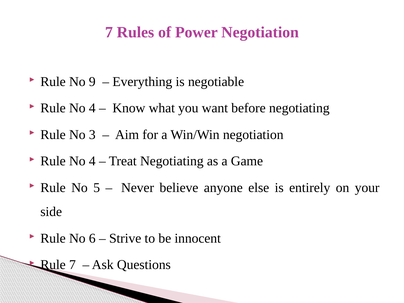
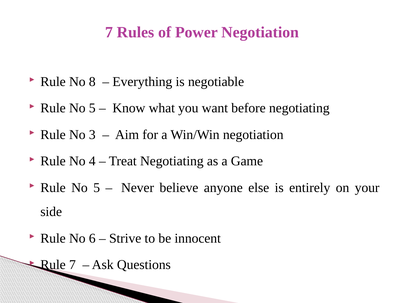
9: 9 -> 8
4 at (92, 108): 4 -> 5
